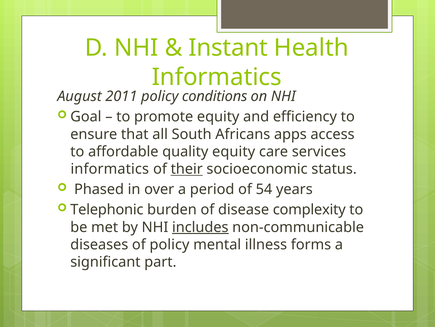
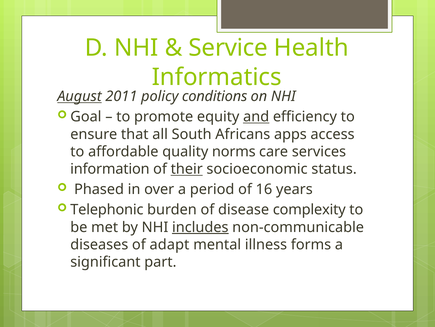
Instant: Instant -> Service
August underline: none -> present
and underline: none -> present
quality equity: equity -> norms
informatics at (110, 169): informatics -> information
54: 54 -> 16
of policy: policy -> adapt
